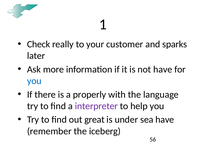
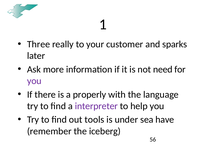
Check: Check -> Three
not have: have -> need
you at (34, 81) colour: blue -> purple
great: great -> tools
